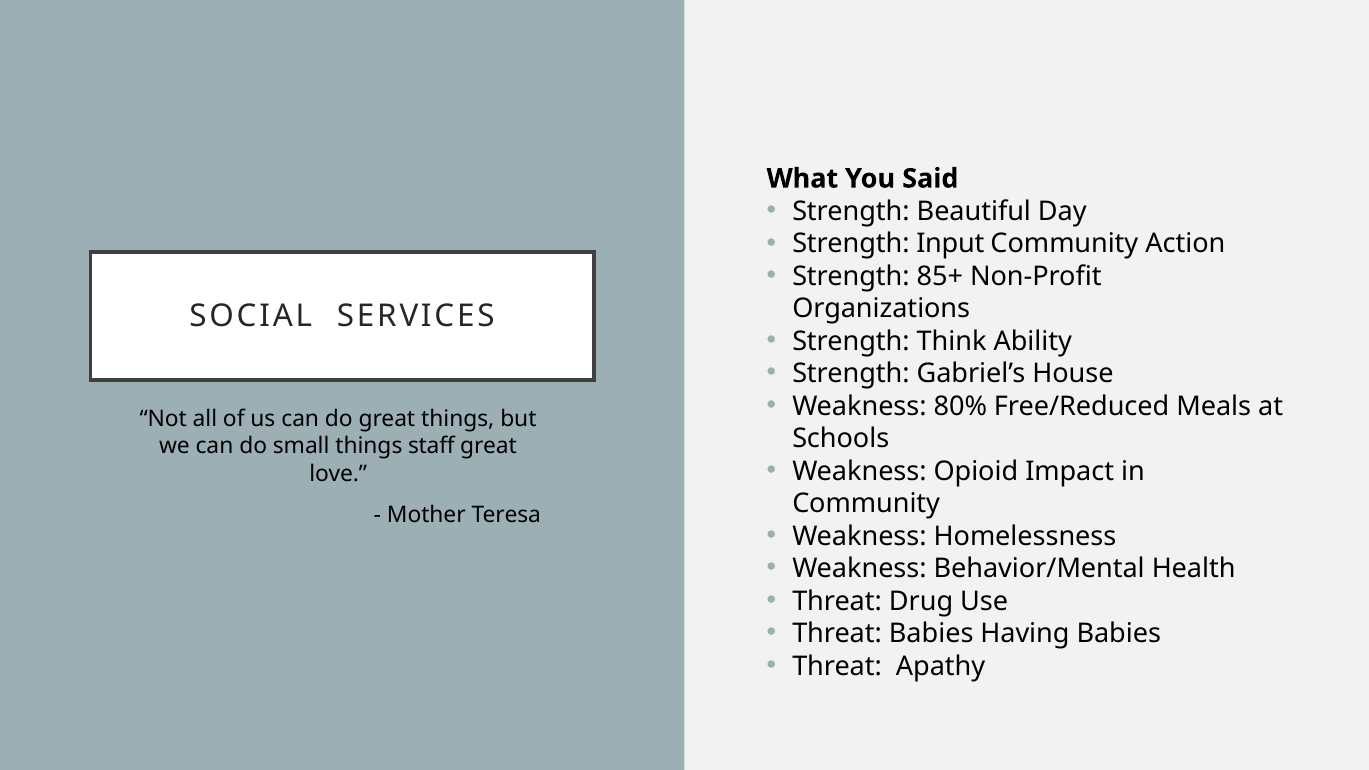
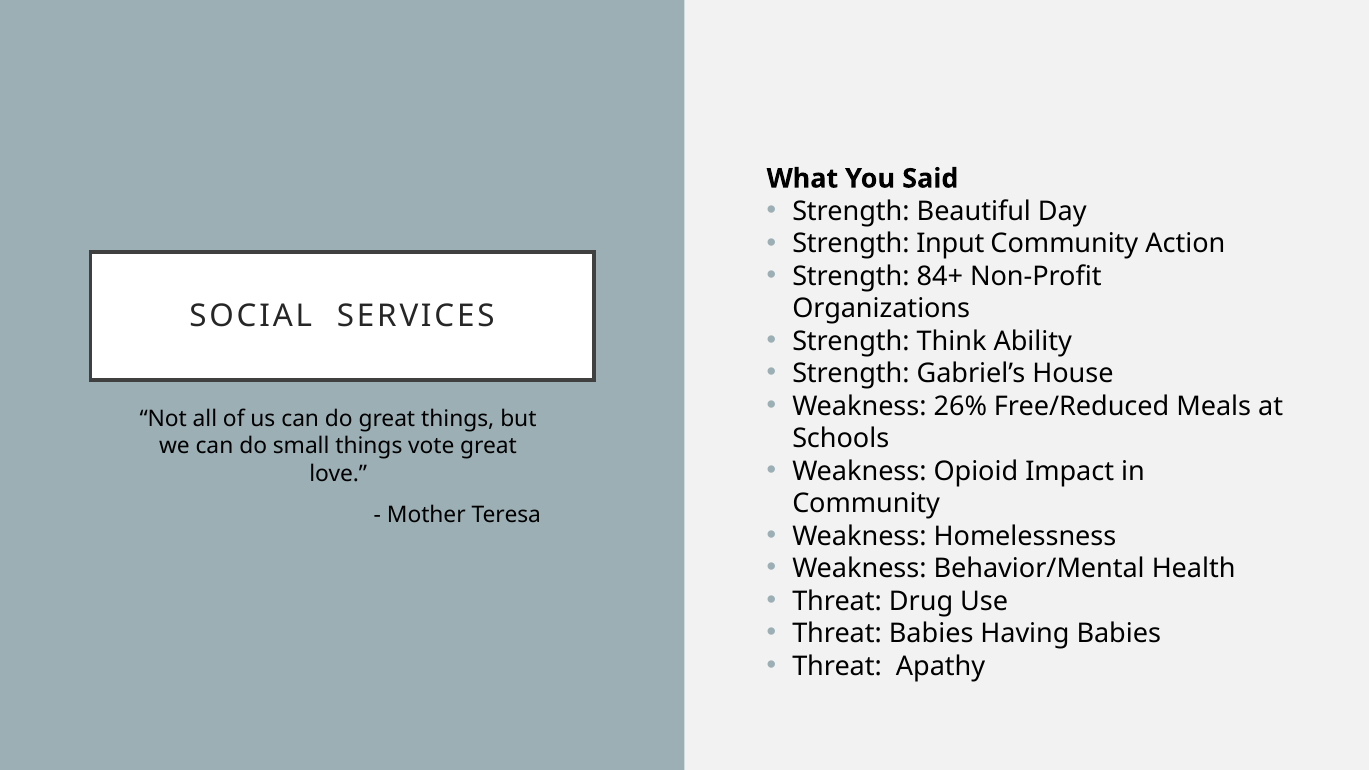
85+: 85+ -> 84+
80%: 80% -> 26%
staff: staff -> vote
